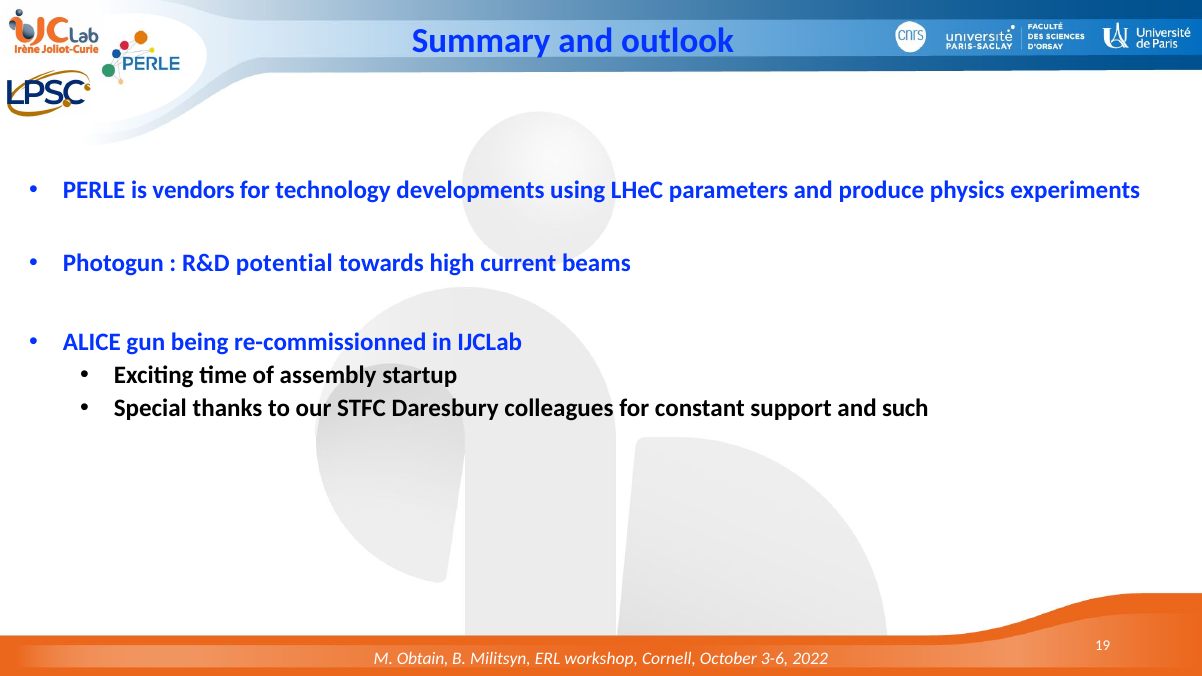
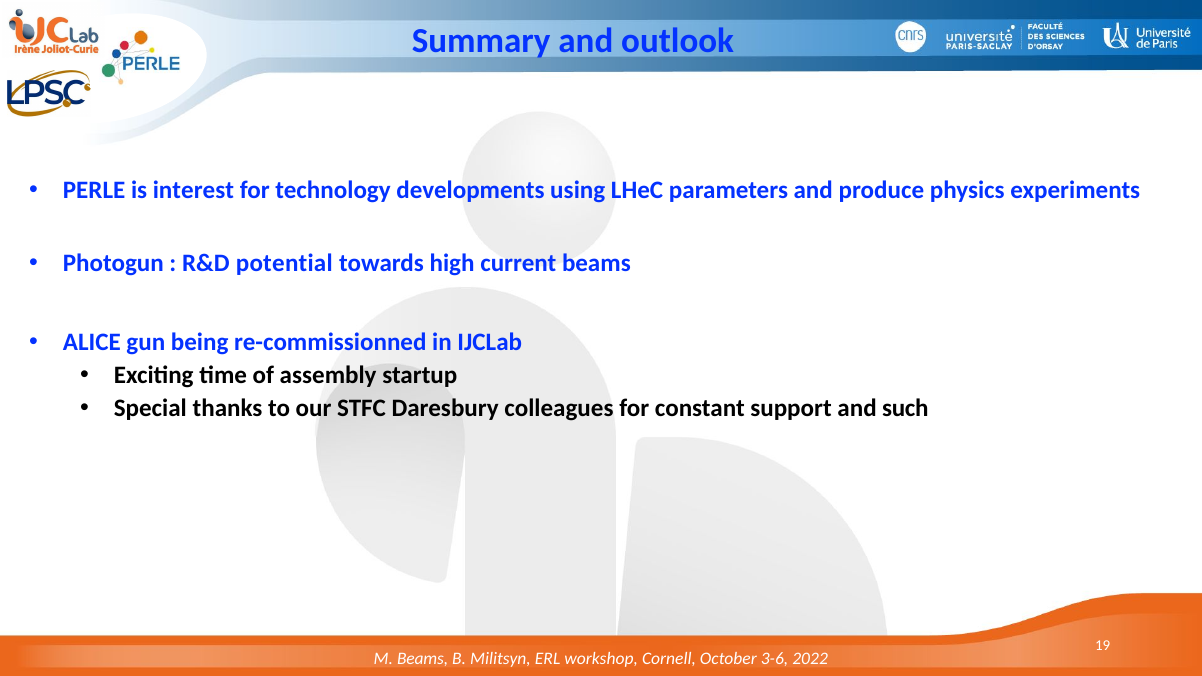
vendors: vendors -> interest
M Obtain: Obtain -> Beams
